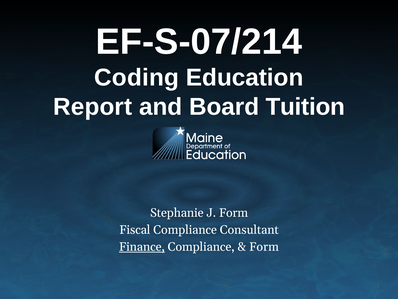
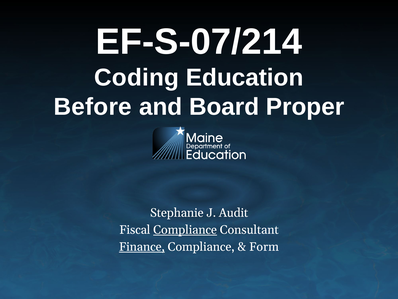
Report: Report -> Before
Tuition: Tuition -> Proper
J Form: Form -> Audit
Compliance at (185, 229) underline: none -> present
